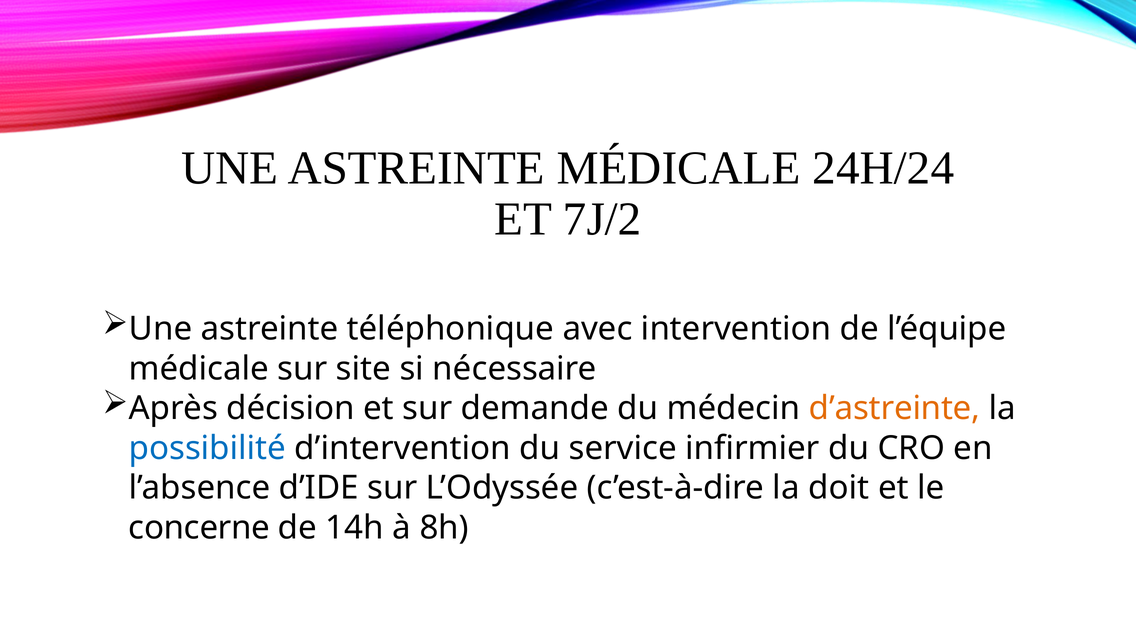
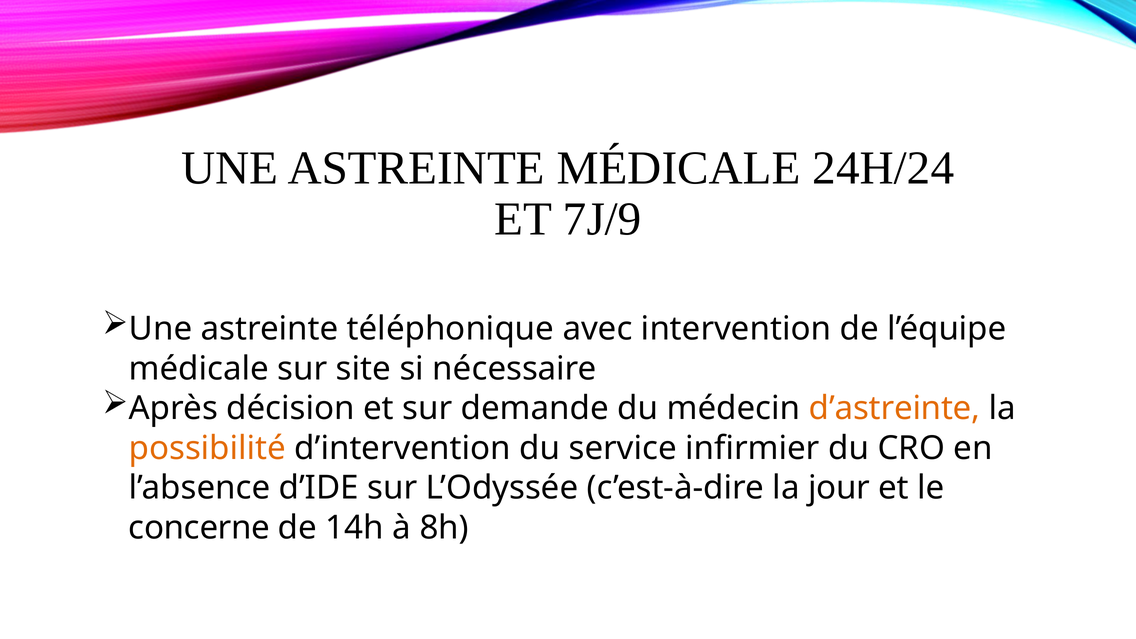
7J/2: 7J/2 -> 7J/9
possibilité colour: blue -> orange
doit: doit -> jour
